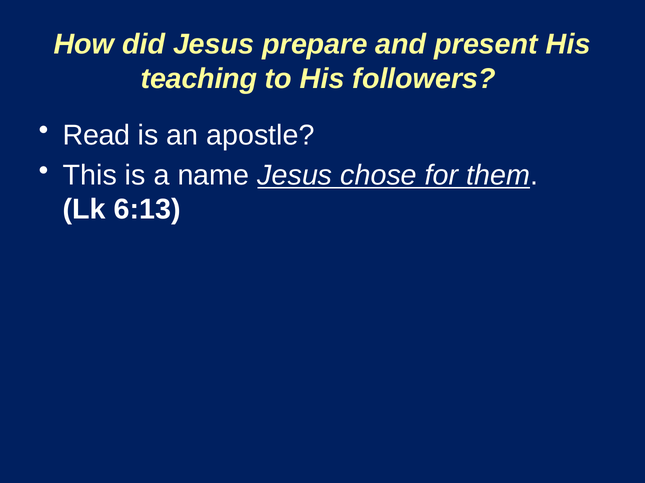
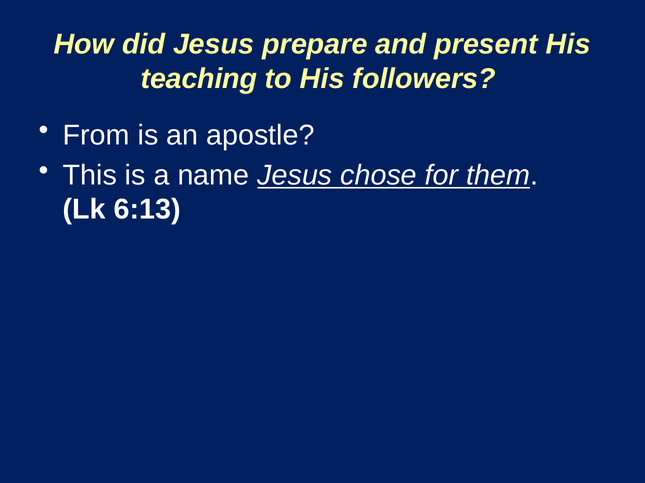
Read: Read -> From
